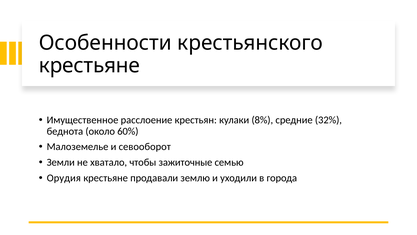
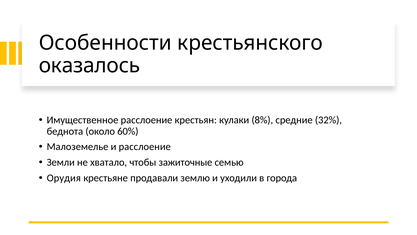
крестьяне at (89, 65): крестьяне -> оказалось
и севооборот: севооборот -> расслоение
